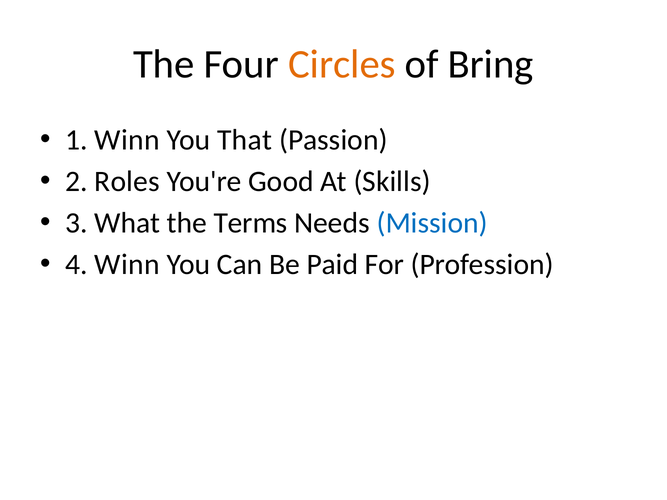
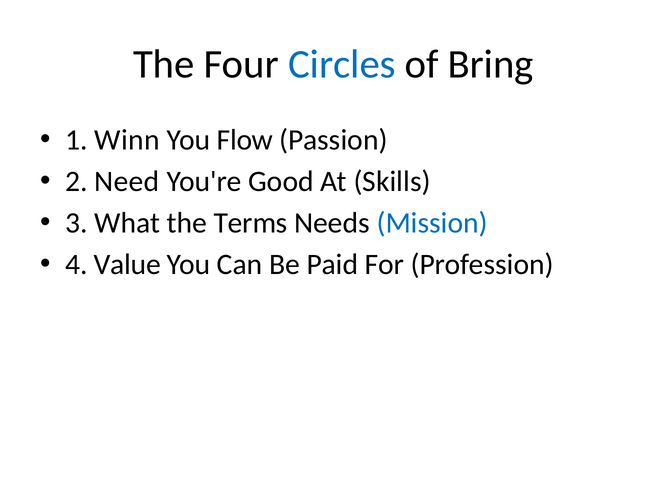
Circles colour: orange -> blue
That: That -> Flow
Roles: Roles -> Need
4 Winn: Winn -> Value
